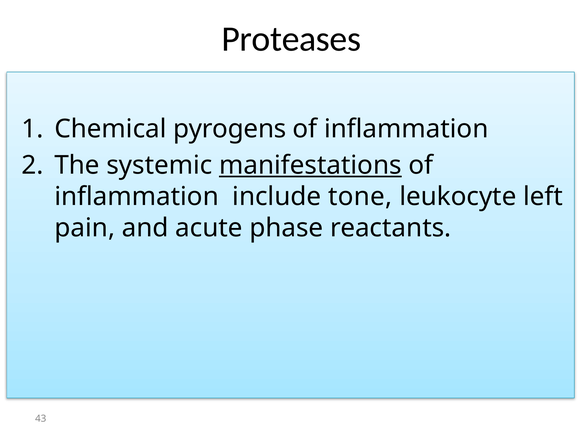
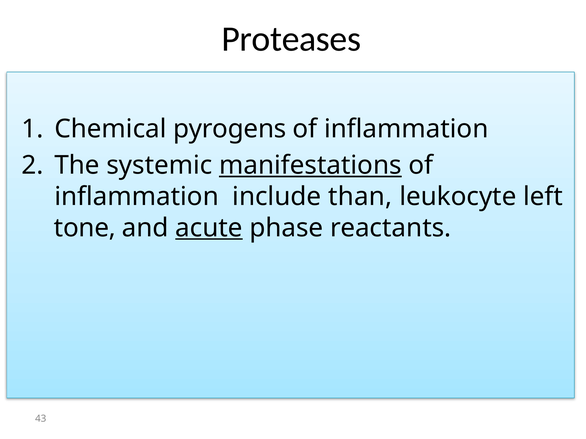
tone: tone -> than
pain: pain -> tone
acute underline: none -> present
